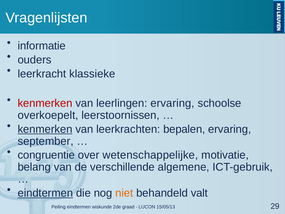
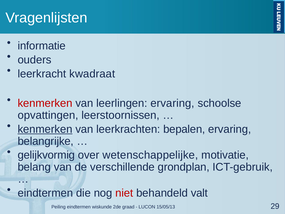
klassieke: klassieke -> kwadraat
overkoepelt: overkoepelt -> opvattingen
september: september -> belangrijke
congruentie: congruentie -> gelijkvormig
algemene: algemene -> grondplan
eindtermen at (45, 193) underline: present -> none
niet colour: orange -> red
